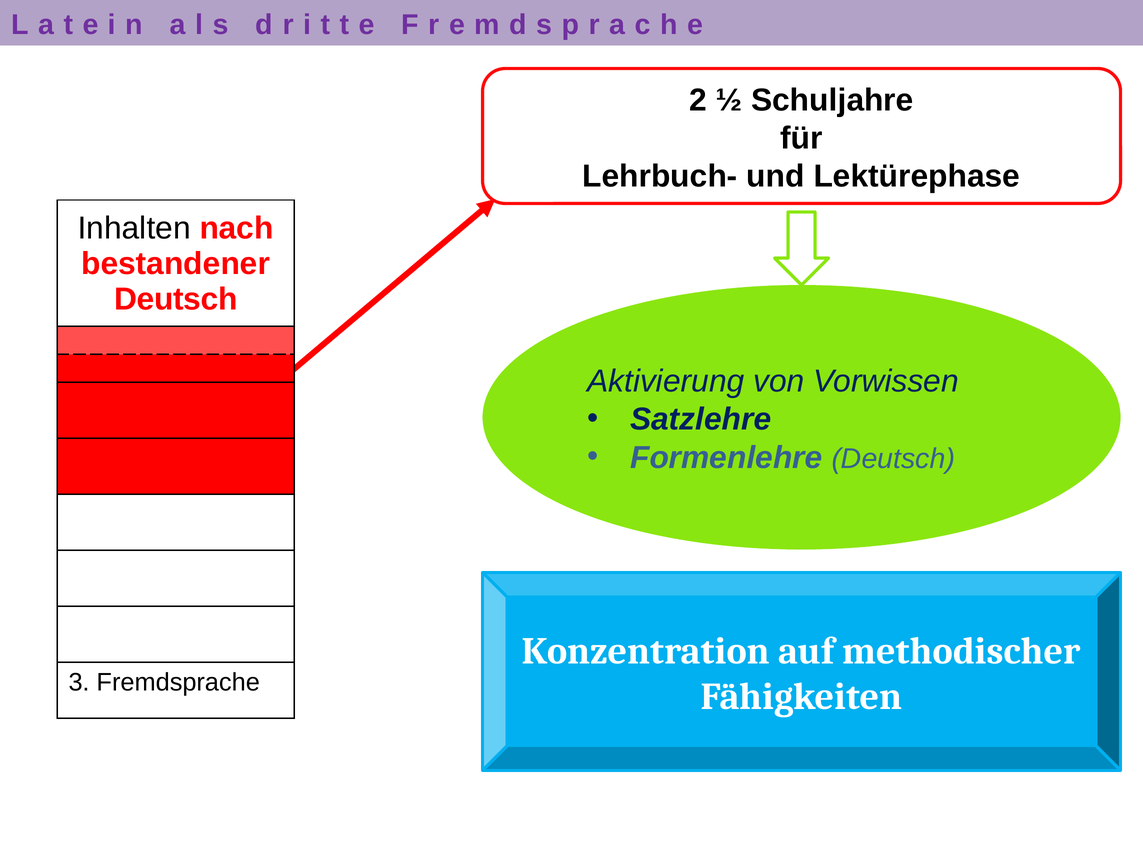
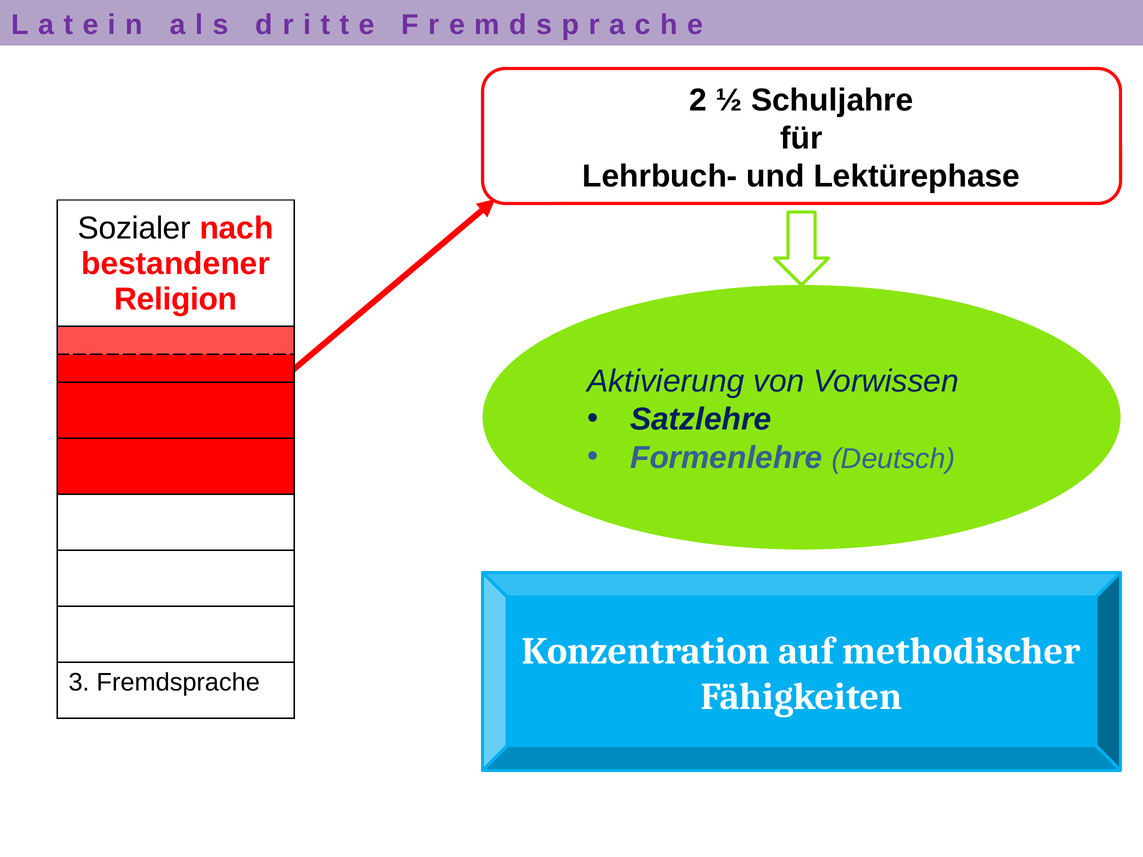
Inhalten: Inhalten -> Sozialer
Deutsch at (176, 299): Deutsch -> Religion
